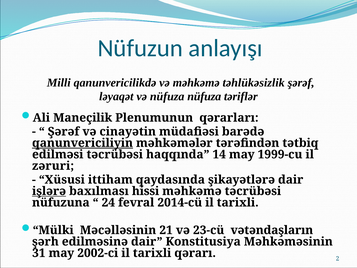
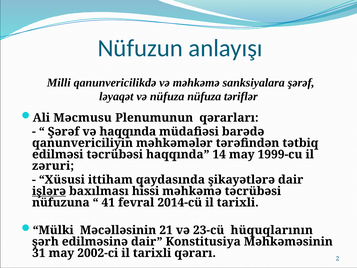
təhlükəsizlik: təhlükəsizlik -> sanksiyalara
Maneçilik: Maneçilik -> Məcmusu
və cinayətin: cinayətin -> haqqında
qanunvericiliyin underline: present -> none
24: 24 -> 41
vətəndaşların: vətəndaşların -> hüquqlarının
